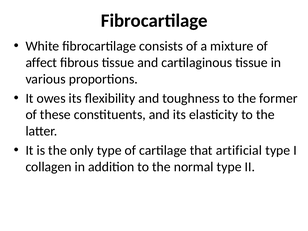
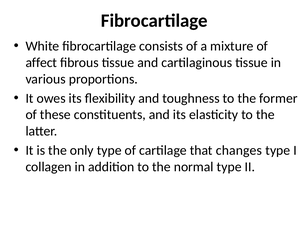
artificial: artificial -> changes
